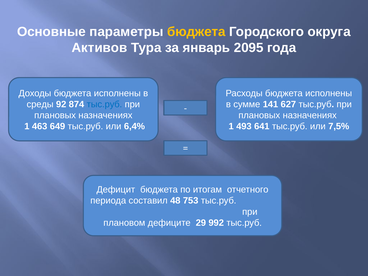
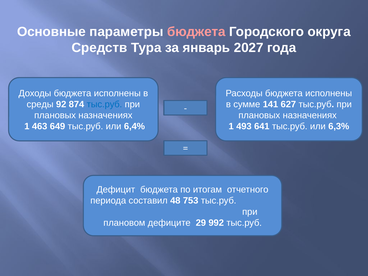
бюджета at (196, 32) colour: yellow -> pink
Активов: Активов -> Средств
2095: 2095 -> 2027
7,5%: 7,5% -> 6,3%
